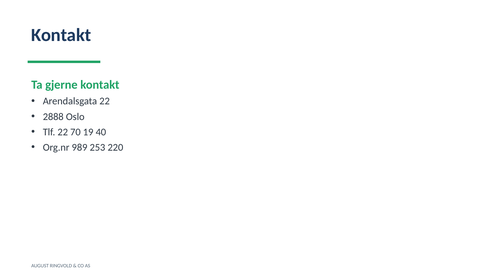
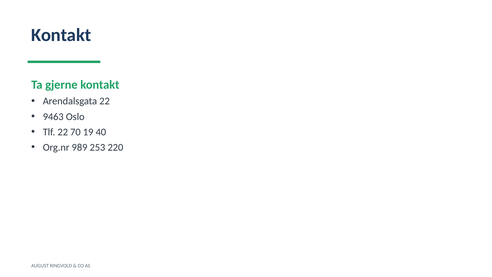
2888: 2888 -> 9463
